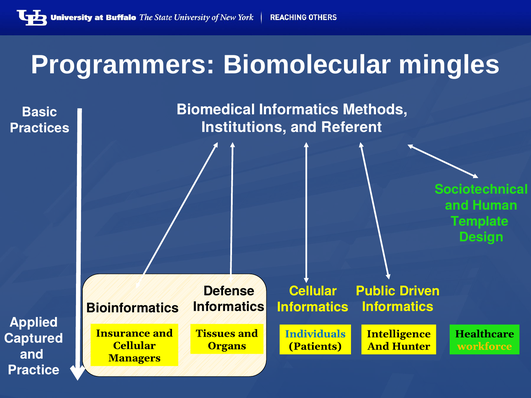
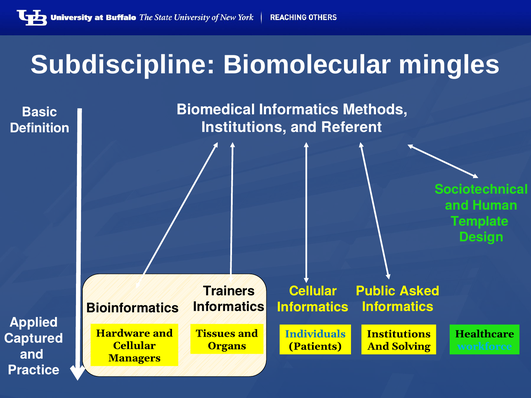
Programmers: Programmers -> Subdiscipline
Practices: Practices -> Definition
Defense: Defense -> Trainers
Driven: Driven -> Asked
Insurance: Insurance -> Hardware
Intelligence at (399, 334): Intelligence -> Institutions
Hunter: Hunter -> Solving
workforce colour: yellow -> light blue
